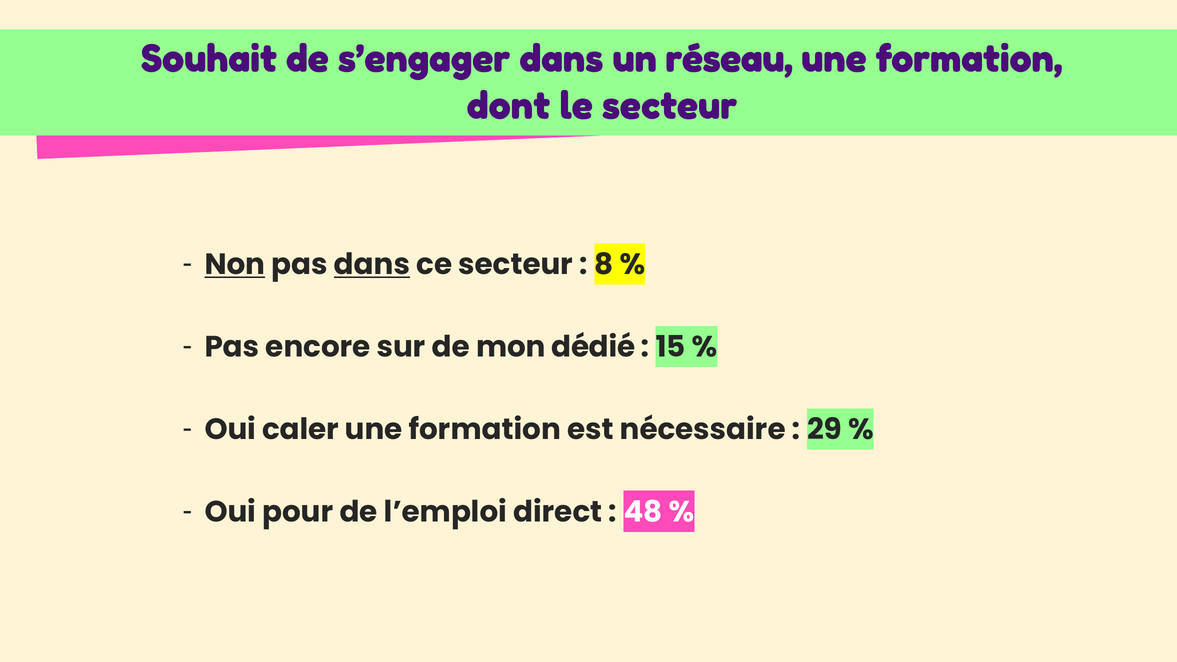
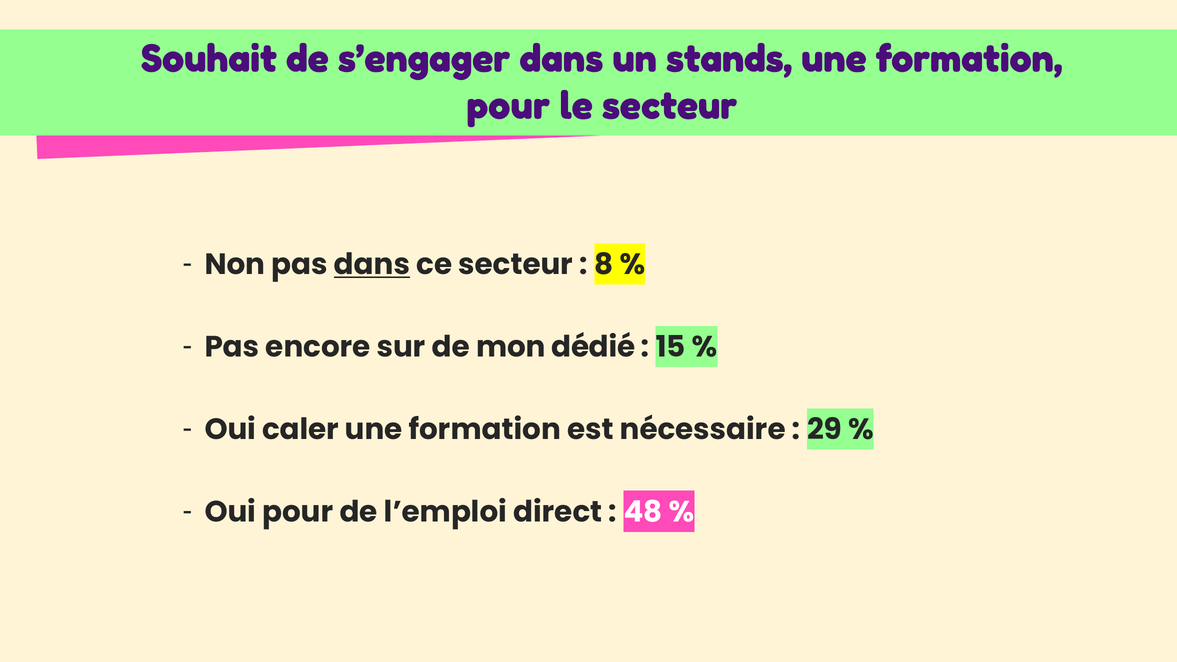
réseau: réseau -> stands
dont at (508, 106): dont -> pour
Non underline: present -> none
